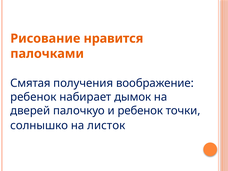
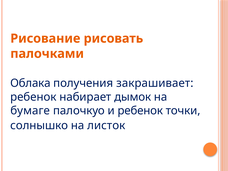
нравится: нравится -> рисовать
Смятая: Смятая -> Облака
воображение: воображение -> закрашивает
дверей: дверей -> бумаге
